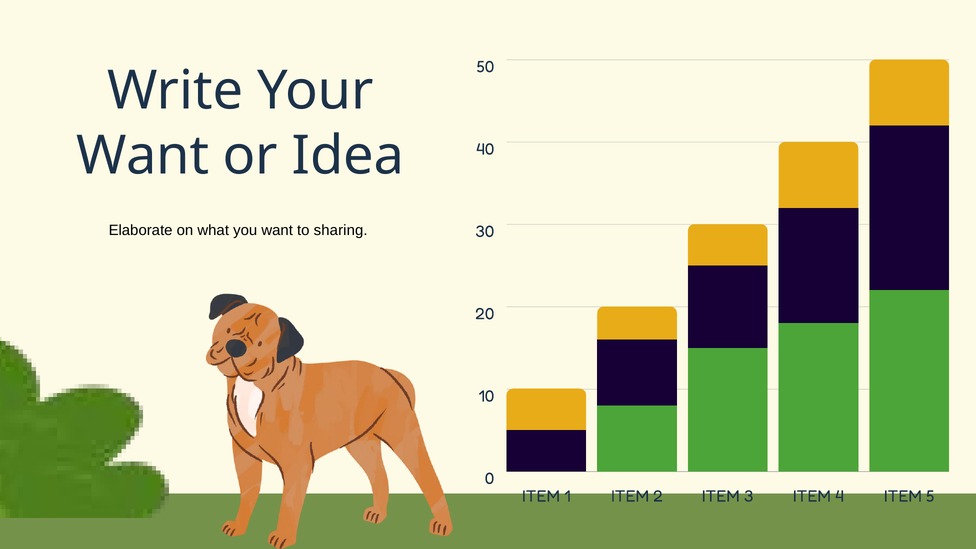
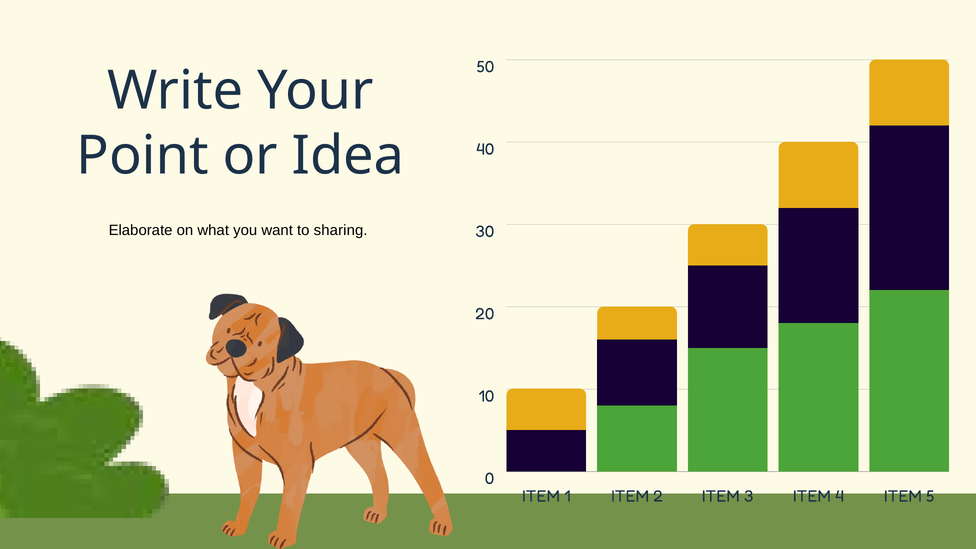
Want at (143, 156): Want -> Point
